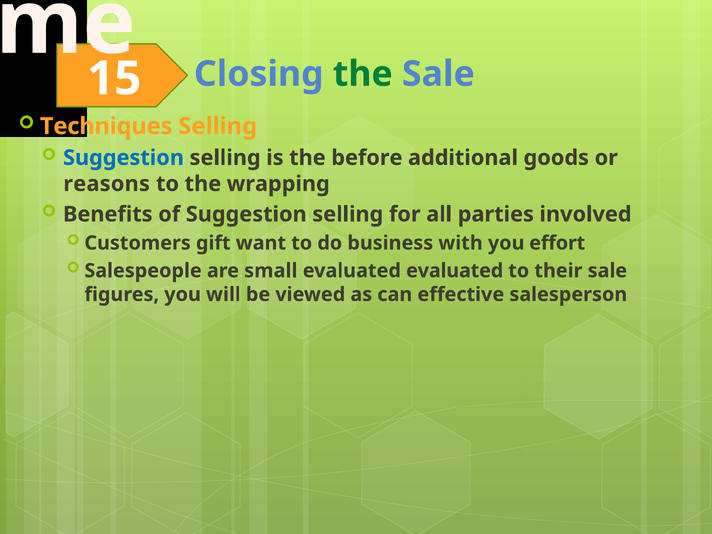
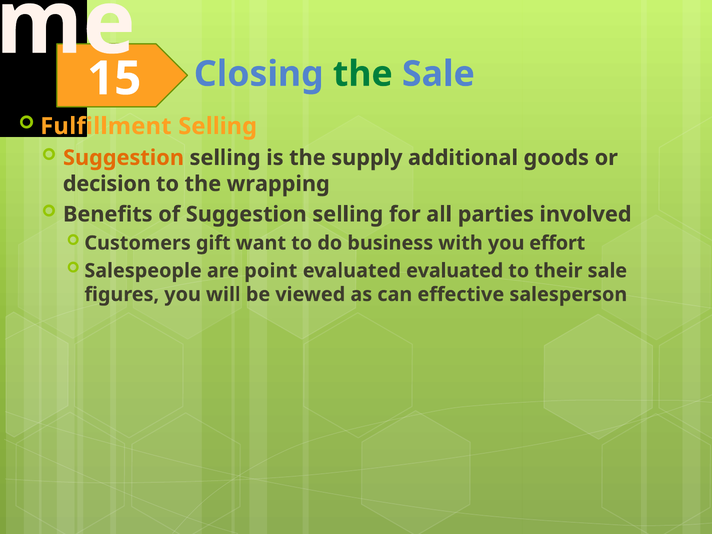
Techniques: Techniques -> Fulfillment
Suggestion at (123, 158) colour: blue -> orange
before: before -> supply
reasons: reasons -> decision
small: small -> point
